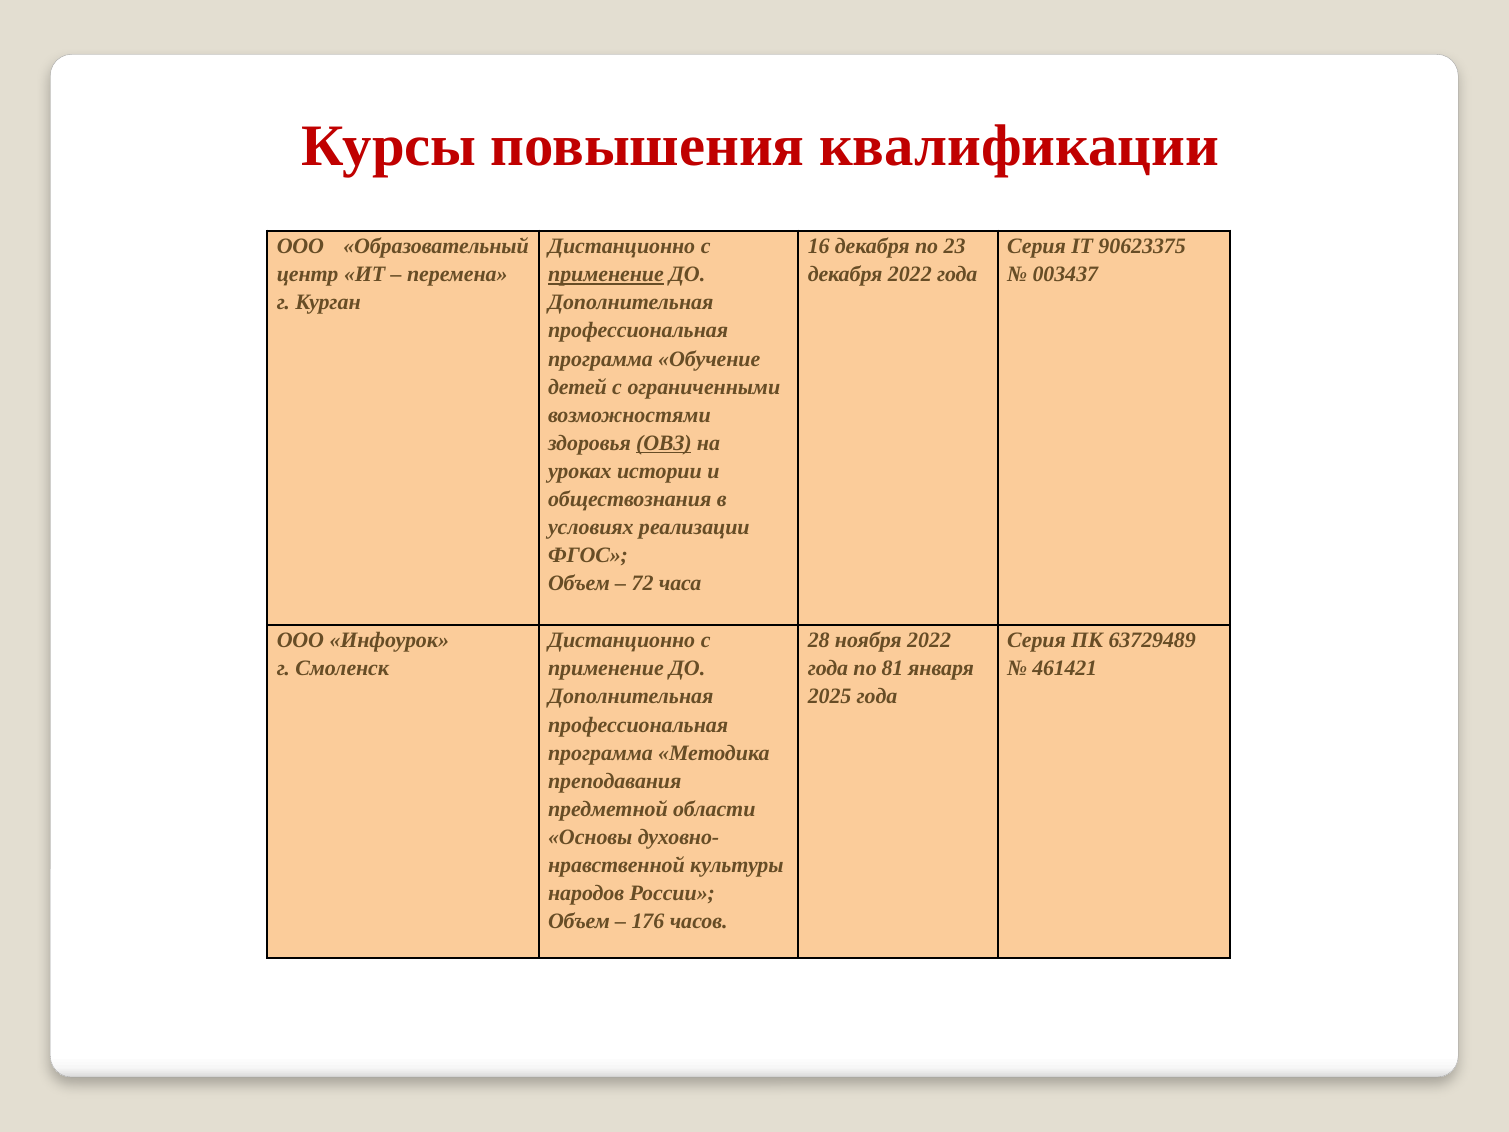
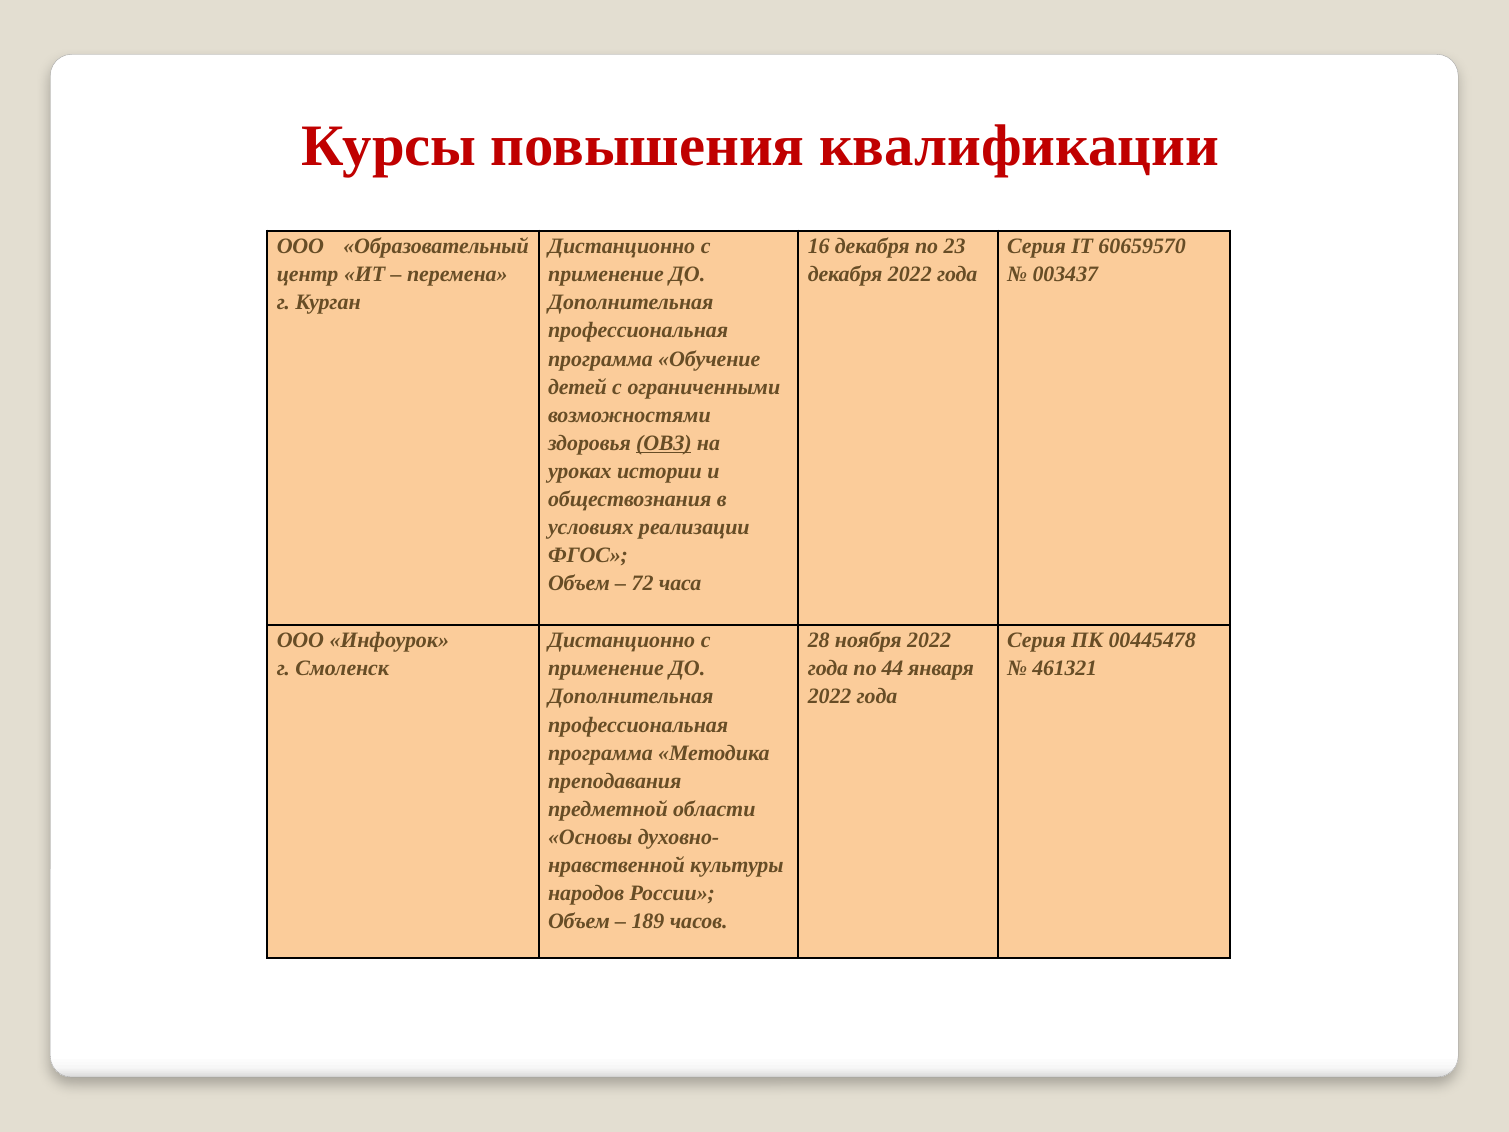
90623375: 90623375 -> 60659570
применение at (606, 275) underline: present -> none
63729489: 63729489 -> 00445478
81: 81 -> 44
461421: 461421 -> 461321
2025 at (830, 697): 2025 -> 2022
176: 176 -> 189
